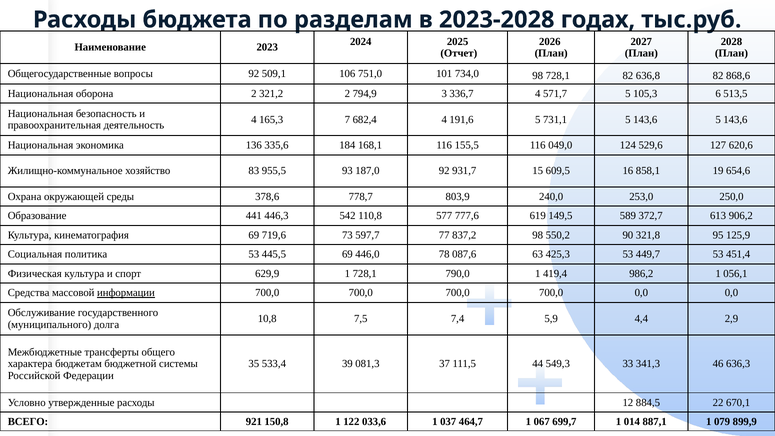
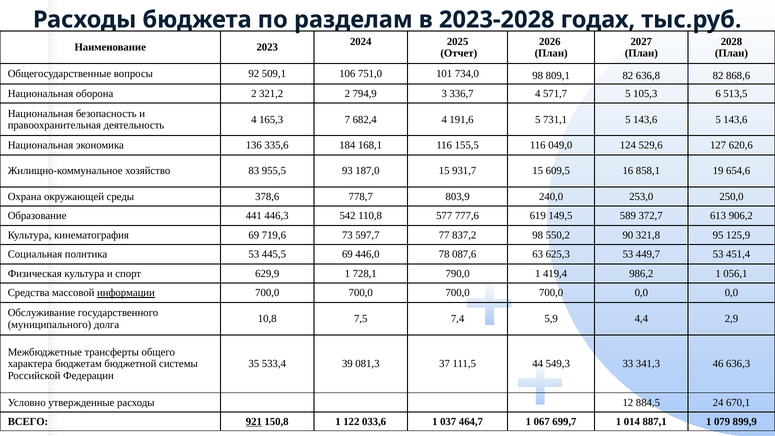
98 728,1: 728,1 -> 809,1
187,0 92: 92 -> 15
425,3: 425,3 -> 625,3
22: 22 -> 24
921 underline: none -> present
